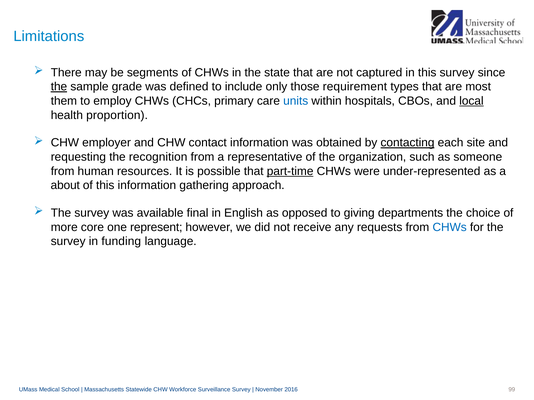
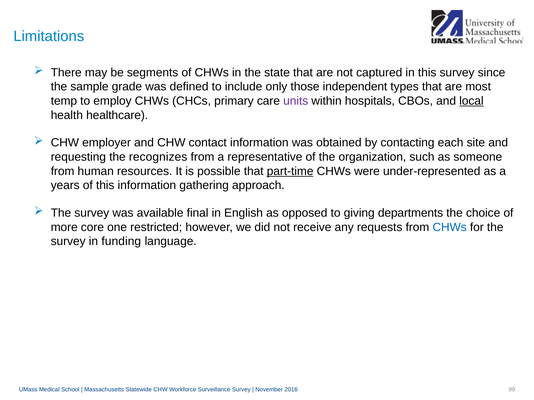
the at (59, 87) underline: present -> none
requirement: requirement -> independent
them: them -> temp
units colour: blue -> purple
proportion: proportion -> healthcare
contacting underline: present -> none
recognition: recognition -> recognizes
about: about -> years
represent: represent -> restricted
